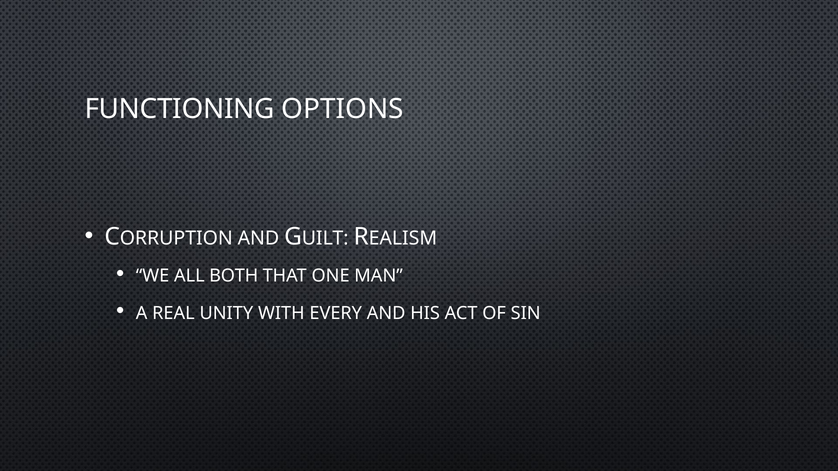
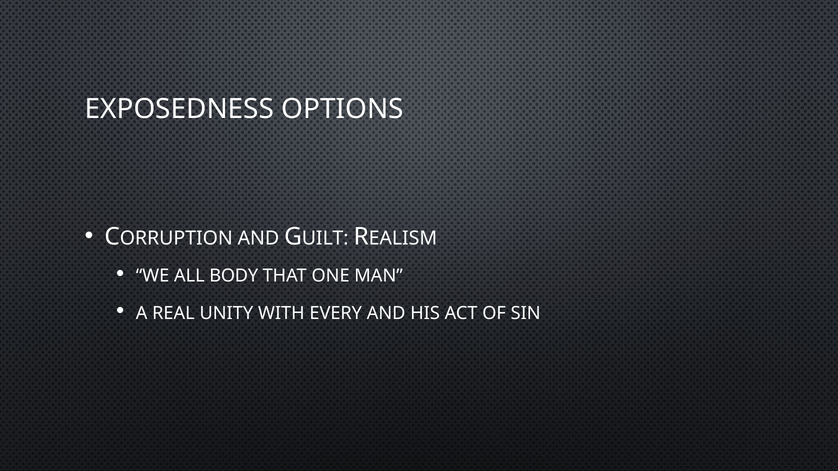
FUNCTIONING: FUNCTIONING -> EXPOSEDNESS
BOTH: BOTH -> BODY
